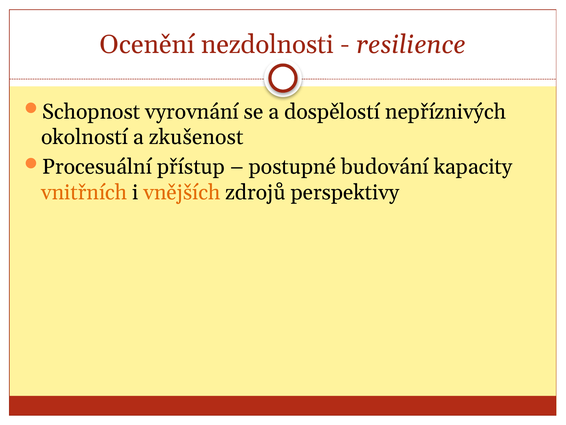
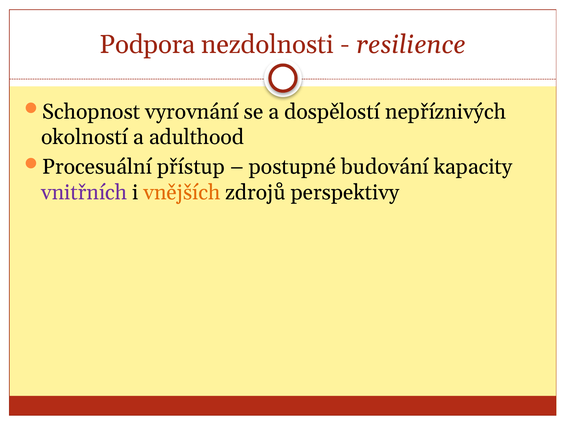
Ocenění: Ocenění -> Podpora
zkušenost: zkušenost -> adulthood
vnitřních colour: orange -> purple
